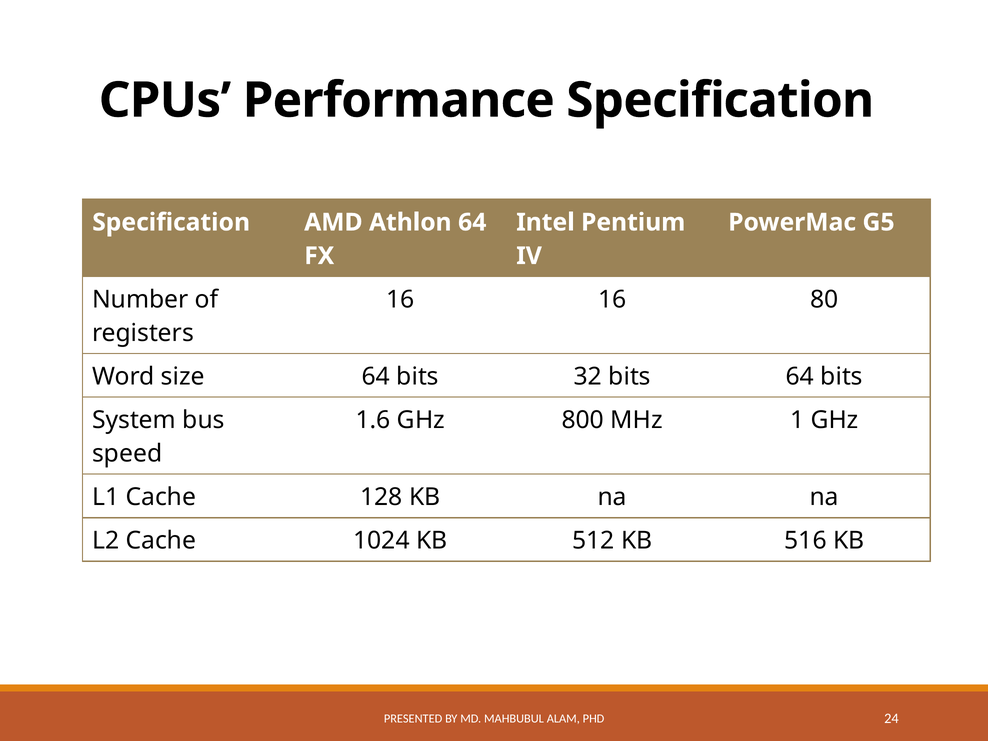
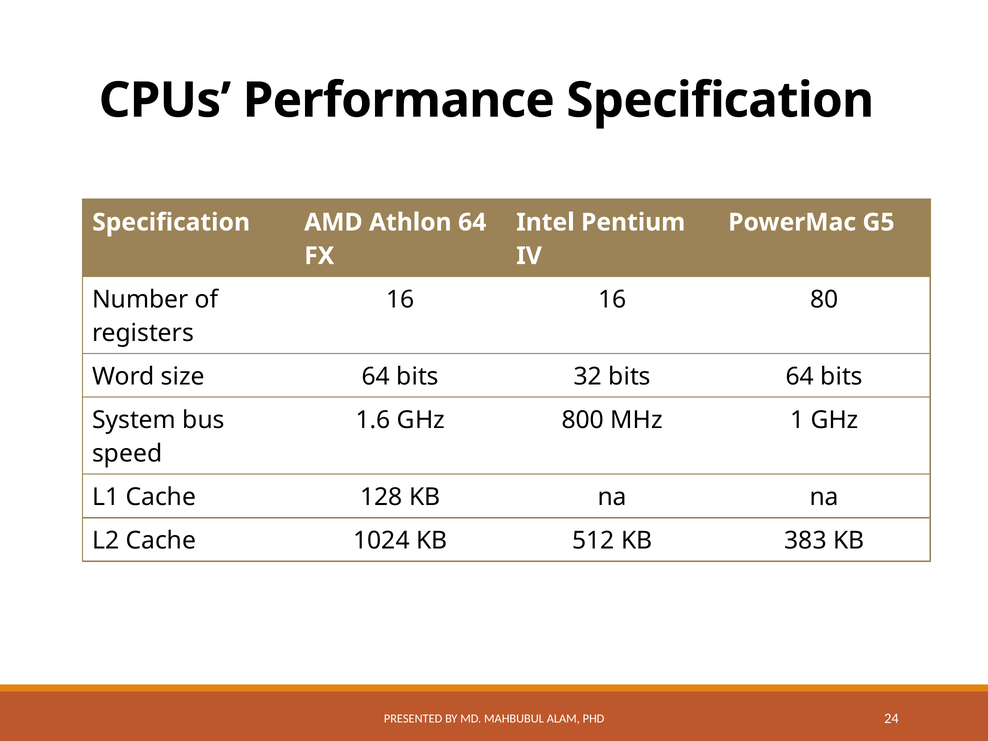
516: 516 -> 383
